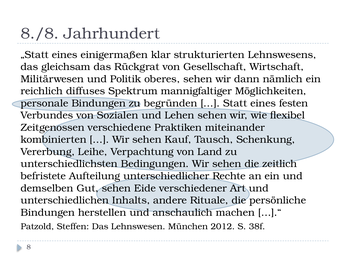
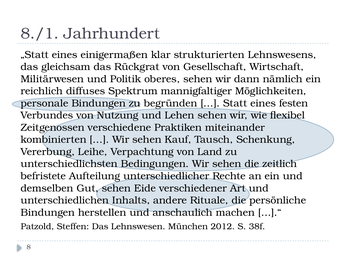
8./8: 8./8 -> 8./1
Sozialen: Sozialen -> Nutzung
